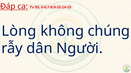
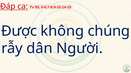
Lòng: Lòng -> Được
